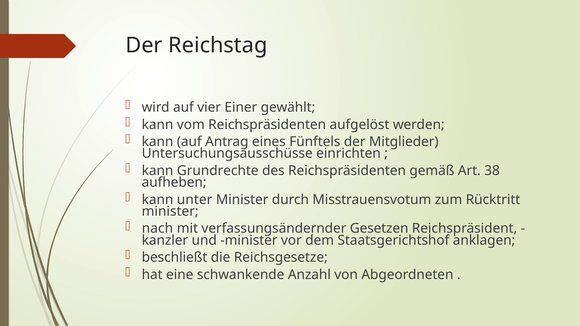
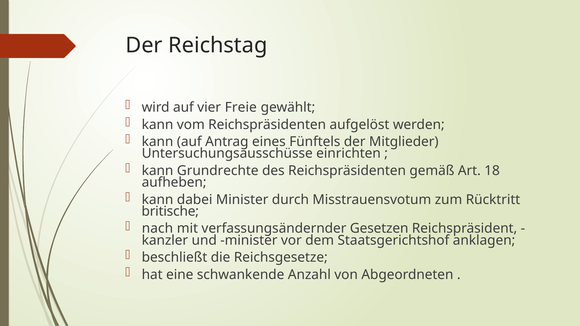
Einer: Einer -> Freie
38: 38 -> 18
unter: unter -> dabei
minister at (170, 211): minister -> britische
